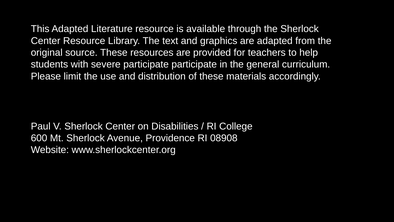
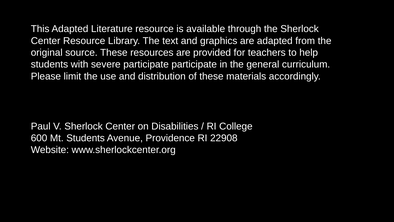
Mt Sherlock: Sherlock -> Students
08908: 08908 -> 22908
